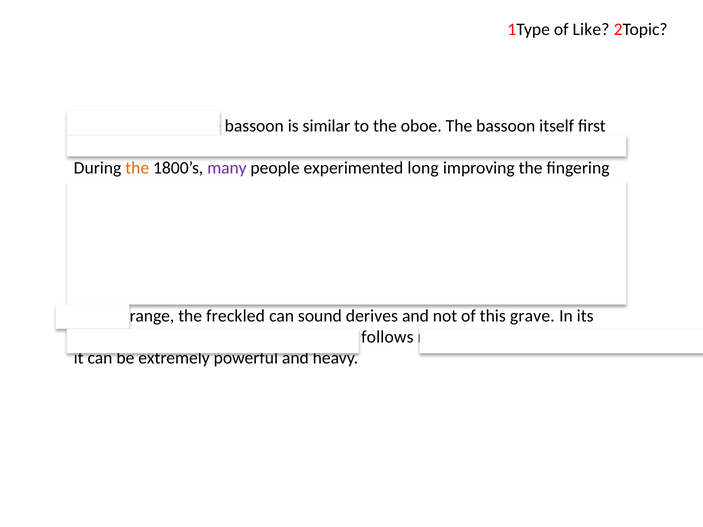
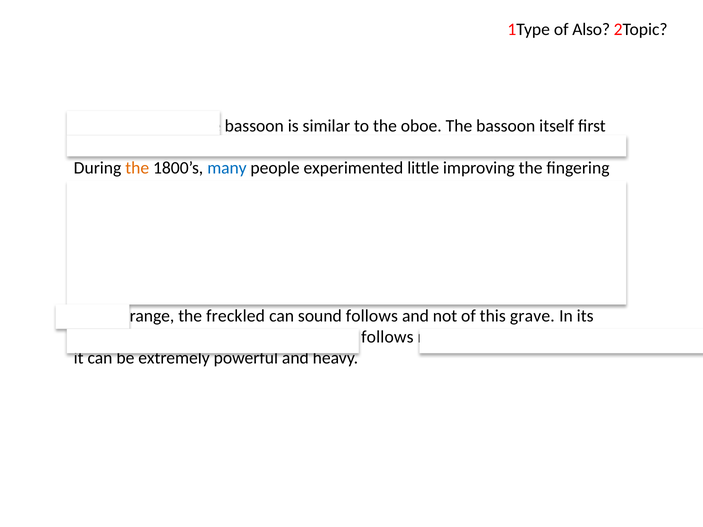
Like: Like -> Also
many at (227, 168) colour: purple -> blue
long: long -> little
sound derives: derives -> follows
